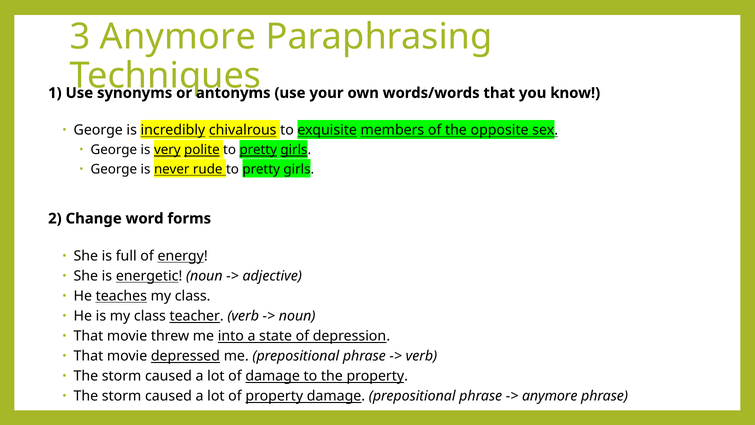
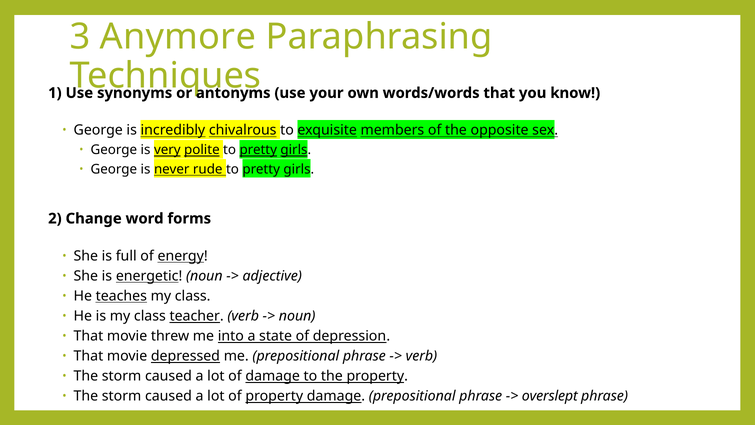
anymore at (550, 396): anymore -> overslept
